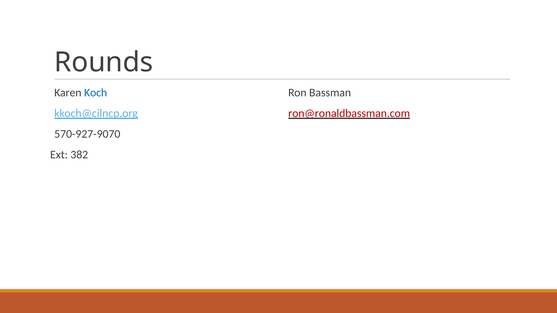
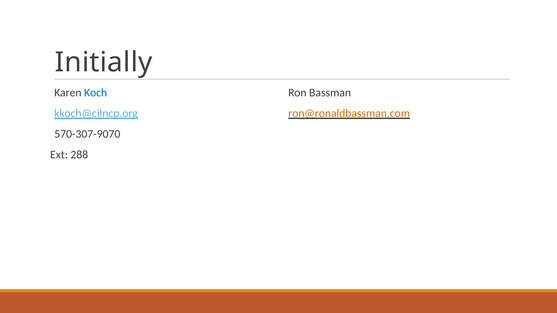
Rounds: Rounds -> Initially
ron@ronaldbassman.com colour: red -> orange
570-927-9070: 570-927-9070 -> 570-307-9070
382: 382 -> 288
